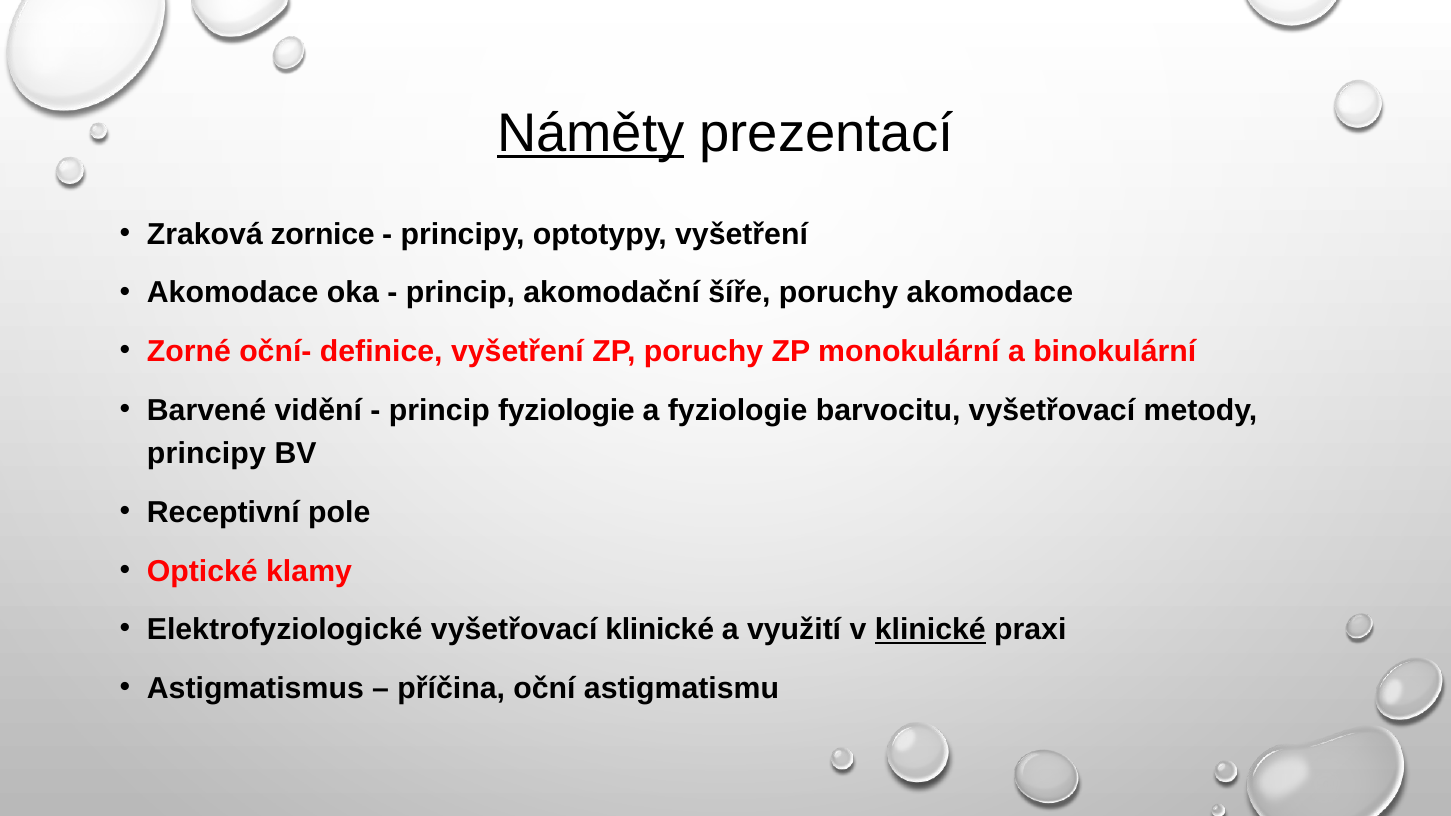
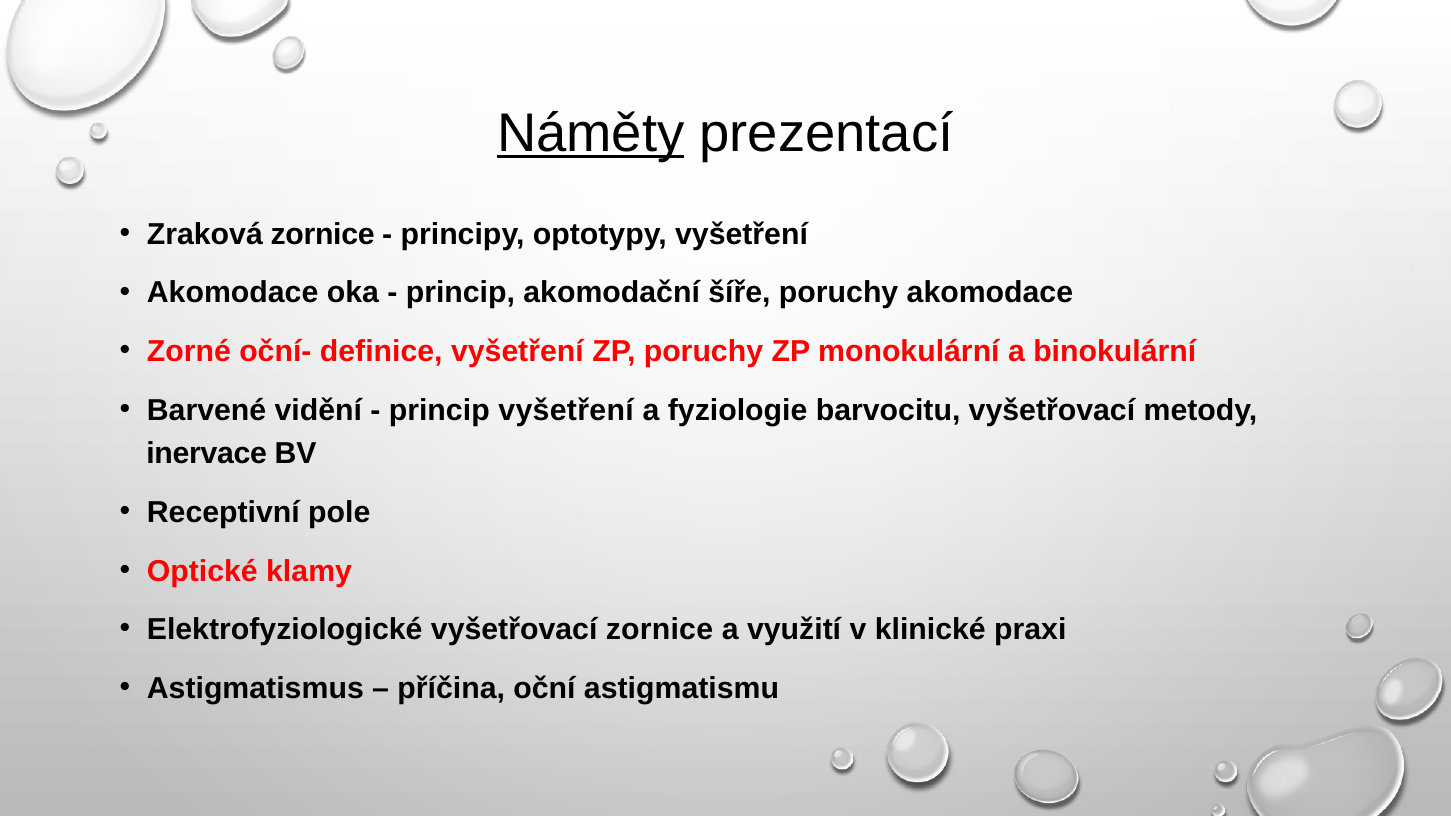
princip fyziologie: fyziologie -> vyšetření
principy at (206, 454): principy -> inervace
vyšetřovací klinické: klinické -> zornice
klinické at (930, 630) underline: present -> none
